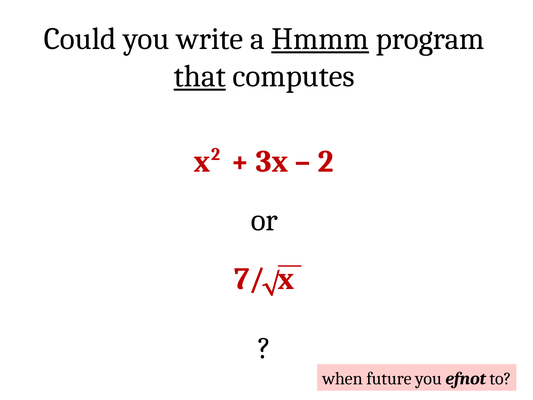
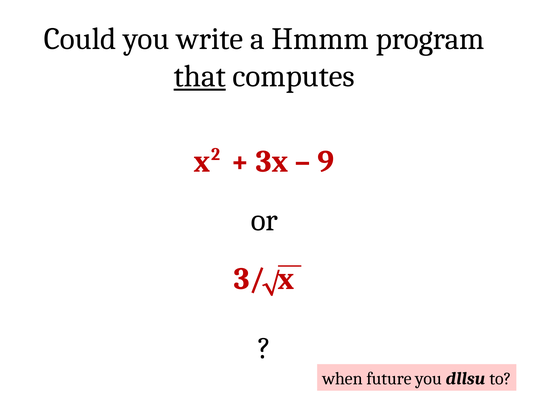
Hmmm underline: present -> none
2 at (326, 162): 2 -> 9
7/: 7/ -> 3/
efnot: efnot -> dllsu
